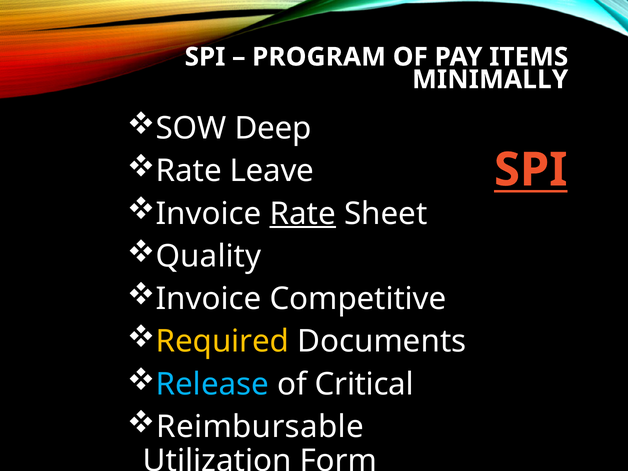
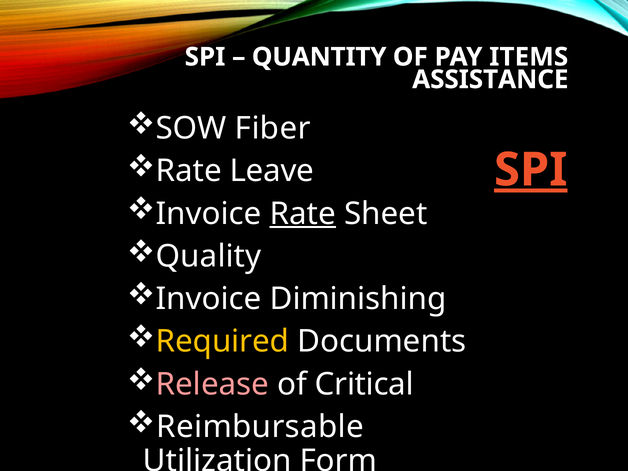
PROGRAM: PROGRAM -> QUANTITY
MINIMALLY: MINIMALLY -> ASSISTANCE
Deep: Deep -> Fiber
SPI at (531, 170) underline: none -> present
Competitive: Competitive -> Diminishing
Release colour: light blue -> pink
